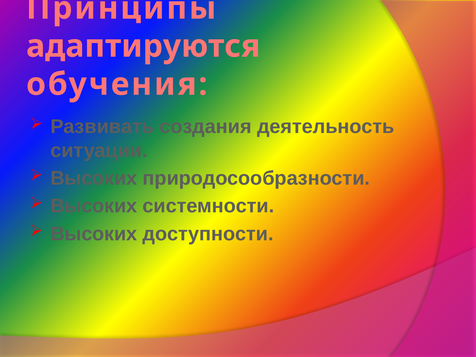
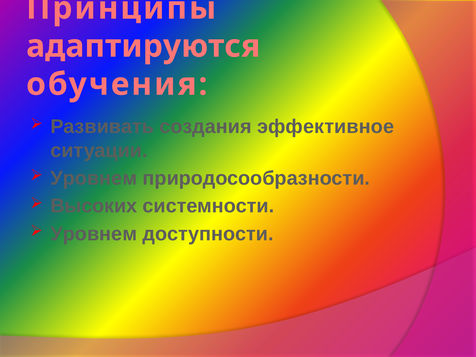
деятельность: деятельность -> эффективное
Высоких at (94, 178): Высоких -> Уровнем
Высоких at (94, 234): Высоких -> Уровнем
